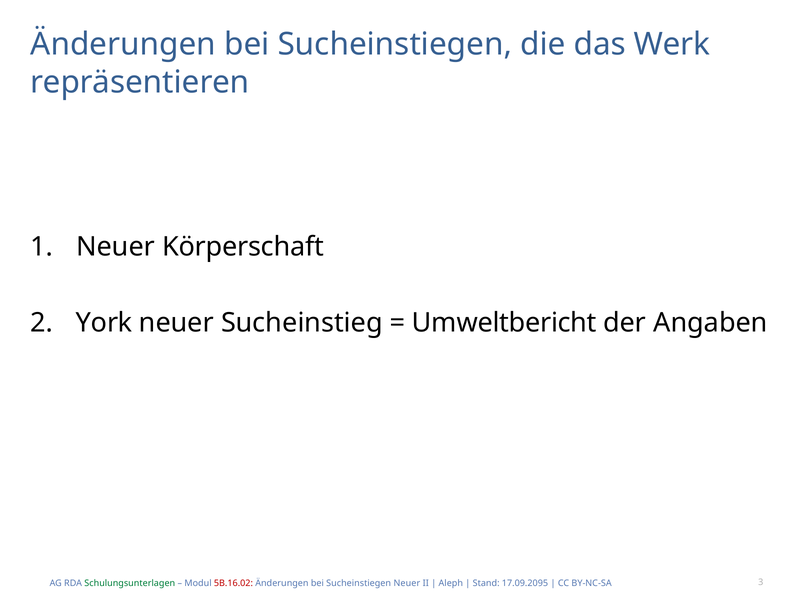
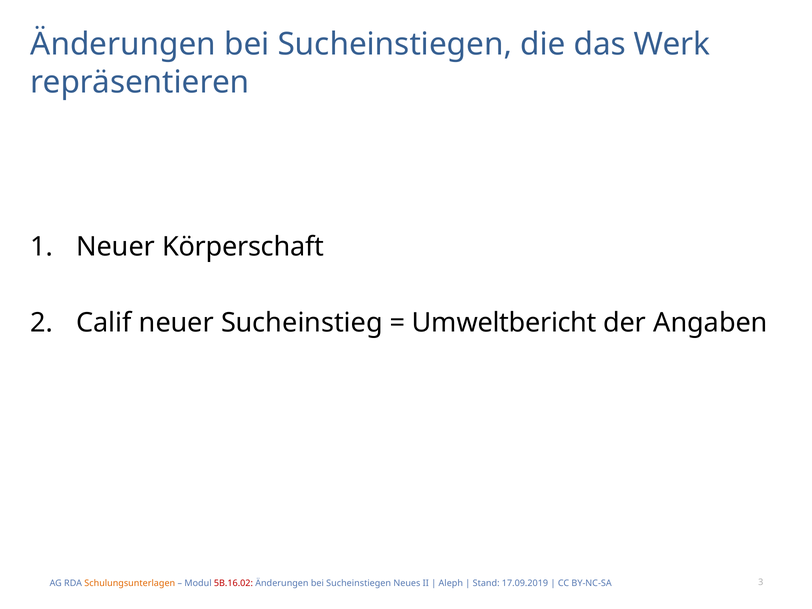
York: York -> Calif
Schulungsunterlagen colour: green -> orange
Sucheinstiegen Neuer: Neuer -> Neues
17.09.2095: 17.09.2095 -> 17.09.2019
